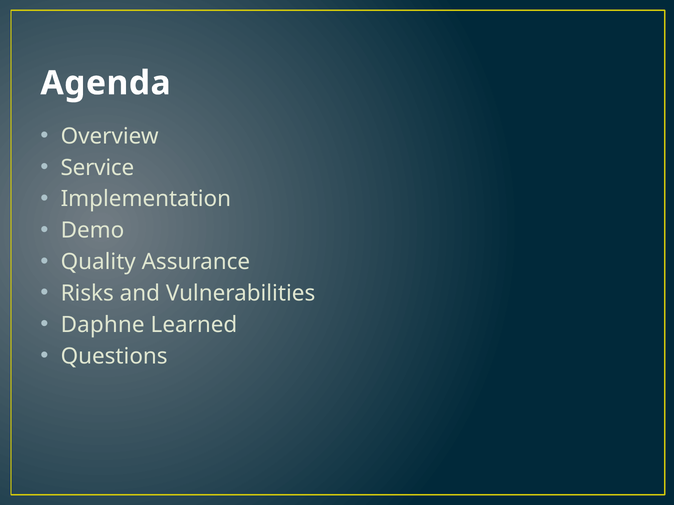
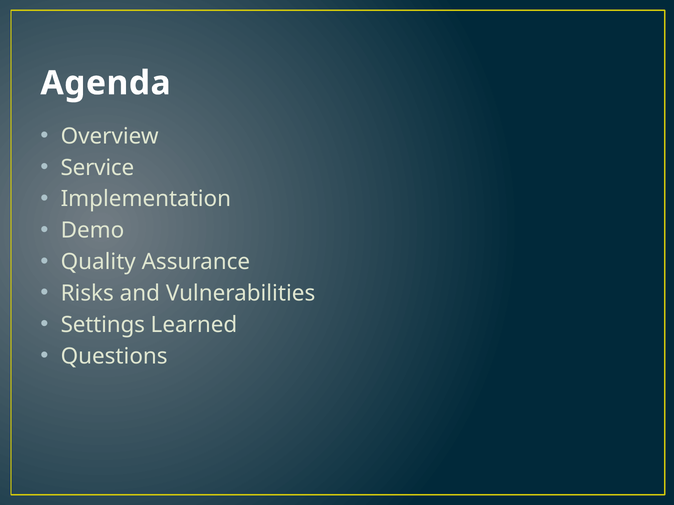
Daphne: Daphne -> Settings
